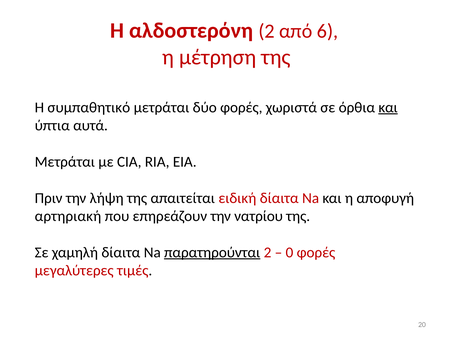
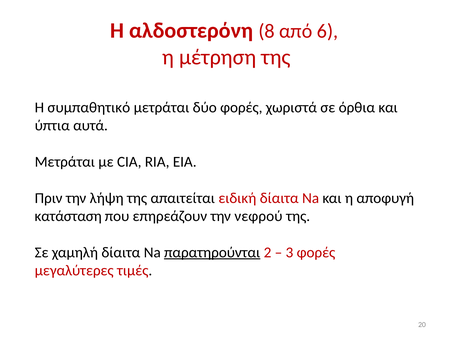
αλδοστερόνη 2: 2 -> 8
και at (388, 107) underline: present -> none
αρτηριακή: αρτηριακή -> κατάσταση
νατρίου: νατρίου -> νεφρού
0: 0 -> 3
